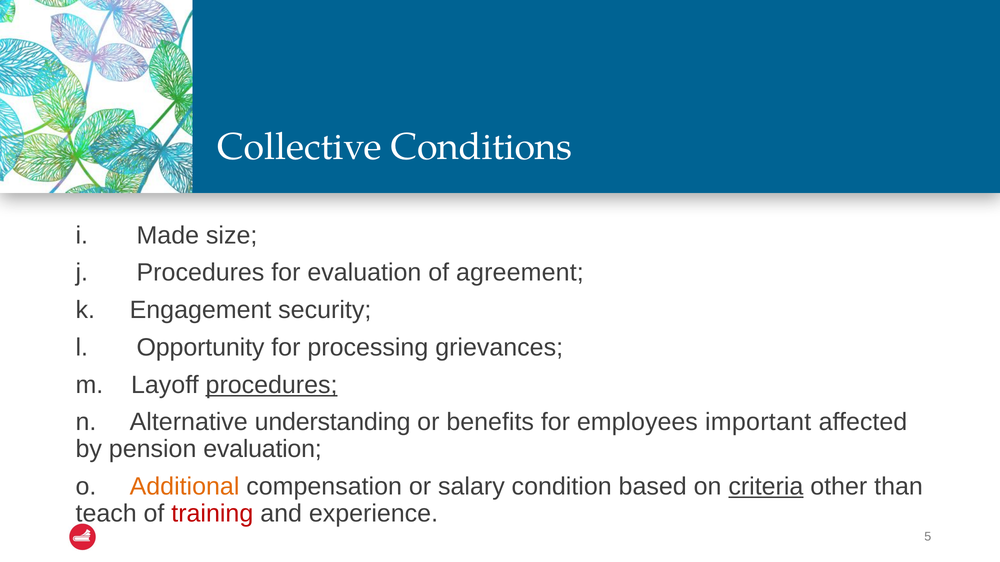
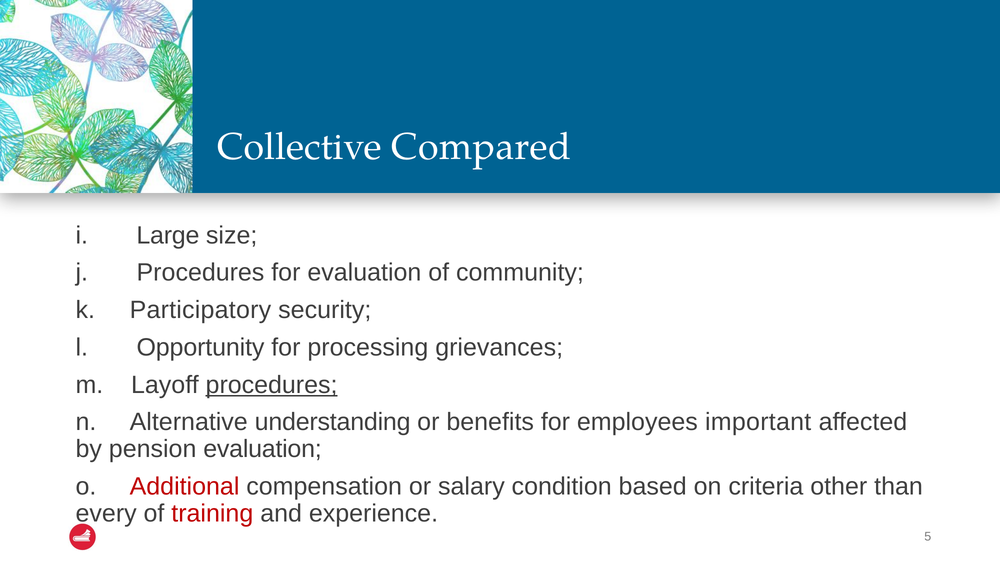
Conditions: Conditions -> Compared
Made: Made -> Large
agreement: agreement -> community
Engagement: Engagement -> Participatory
Additional colour: orange -> red
criteria underline: present -> none
teach: teach -> every
